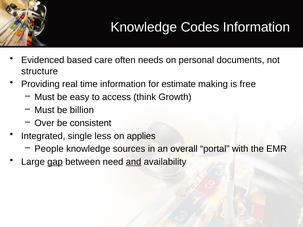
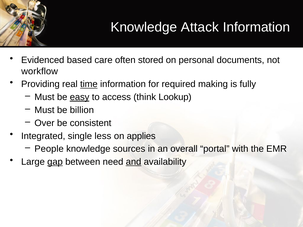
Codes: Codes -> Attack
needs: needs -> stored
structure: structure -> workflow
time underline: none -> present
estimate: estimate -> required
free: free -> fully
easy underline: none -> present
Growth: Growth -> Lookup
